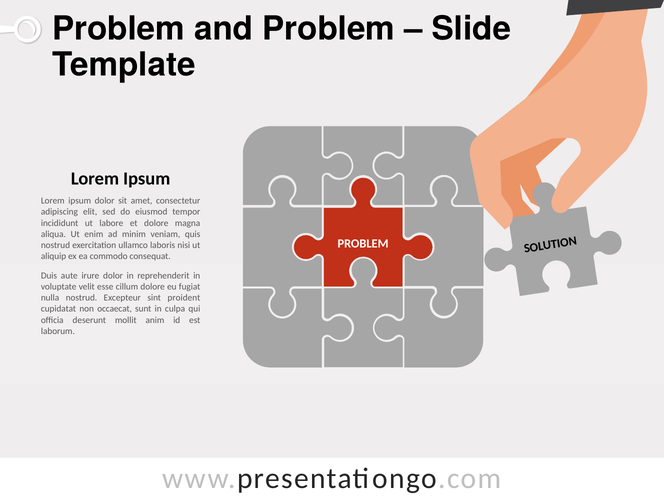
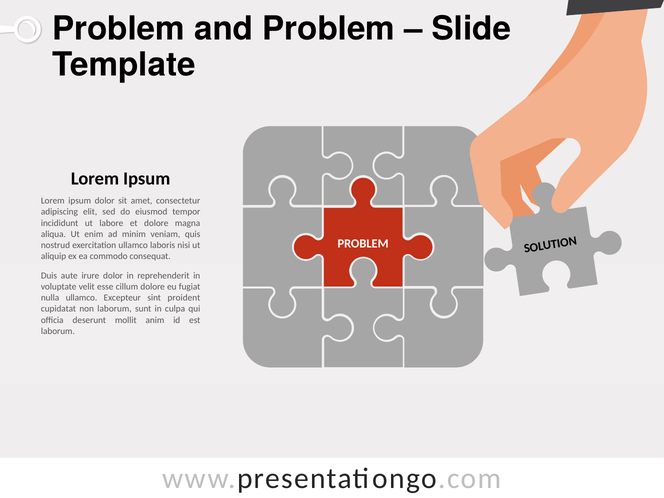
nulla nostrud: nostrud -> ullamco
non occaecat: occaecat -> laborum
